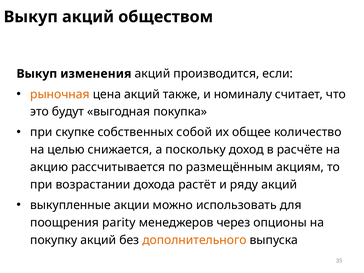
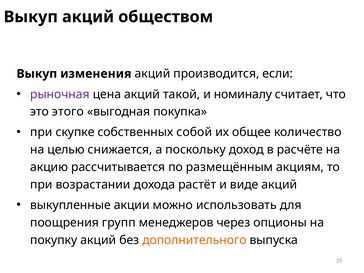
рыночная colour: orange -> purple
также: также -> такой
будут: будут -> этого
ряду: ряду -> виде
parity: parity -> групп
